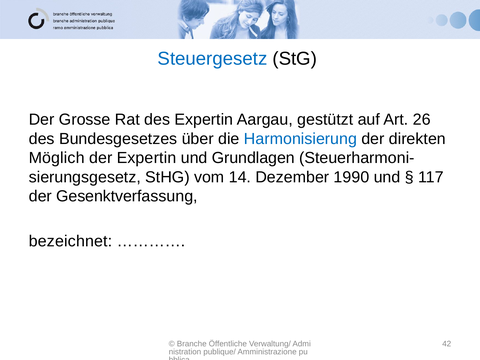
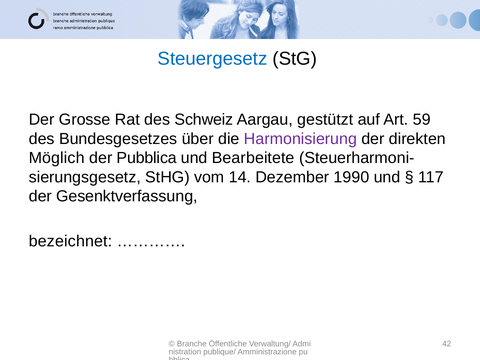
des Expertin: Expertin -> Schweiz
26: 26 -> 59
Harmonisierung colour: blue -> purple
der Expertin: Expertin -> Pubblica
Grundlagen: Grundlagen -> Bearbeitete
